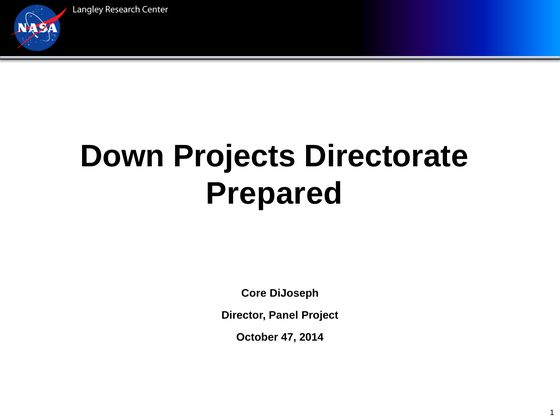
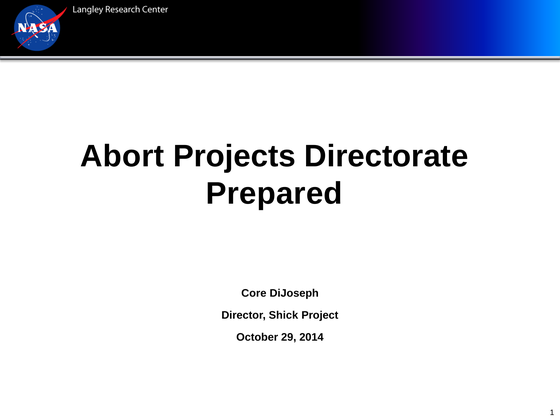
Down: Down -> Abort
Panel: Panel -> Shick
47: 47 -> 29
